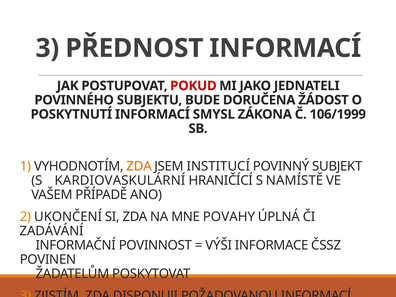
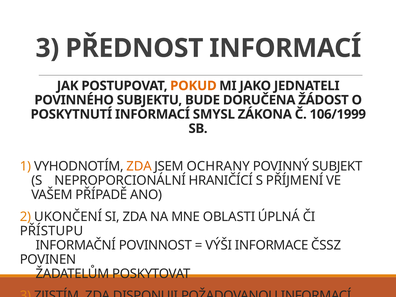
POKUD colour: red -> orange
INSTITUCÍ: INSTITUCÍ -> OCHRANY
KARDIOVASKULÁRNÍ: KARDIOVASKULÁRNÍ -> NEPROPORCIONÁLNÍ
NAMÍSTĚ: NAMÍSTĚ -> PŘÍJMENÍ
POVAHY: POVAHY -> OBLASTI
ZADÁVÁNÍ: ZADÁVÁNÍ -> PŘÍSTUPU
